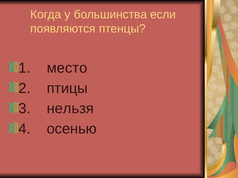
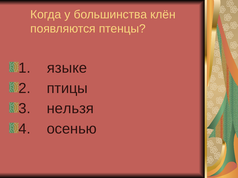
если: если -> клён
место: место -> языке
